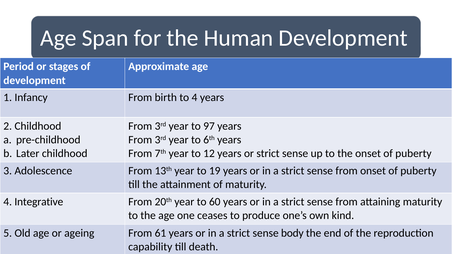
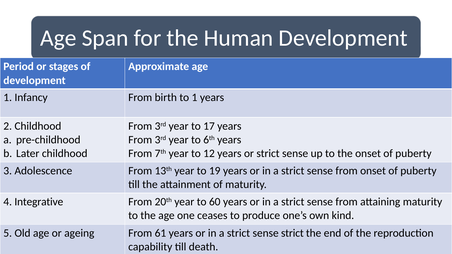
to 4: 4 -> 1
97: 97 -> 17
sense body: body -> strict
